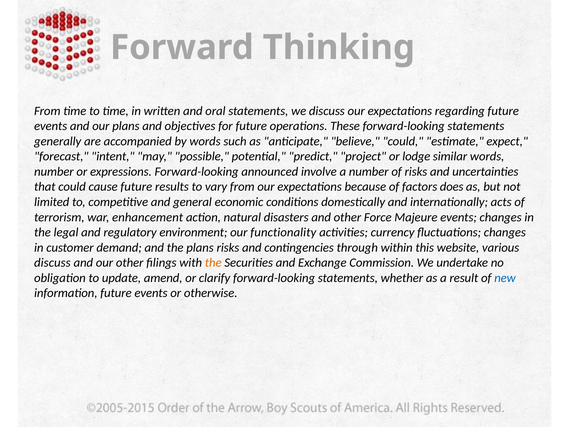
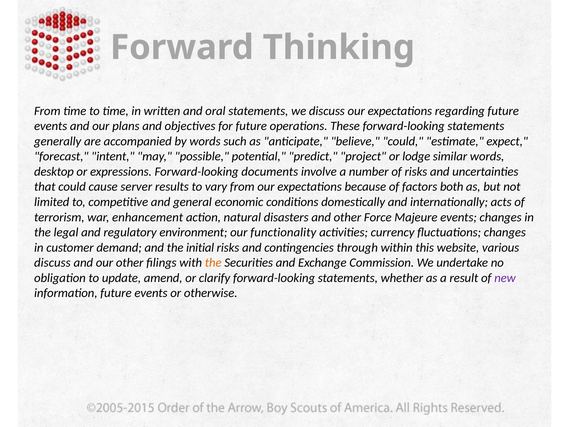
number at (54, 172): number -> desktop
announced: announced -> documents
cause future: future -> server
does: does -> both
the plans: plans -> initial
new colour: blue -> purple
